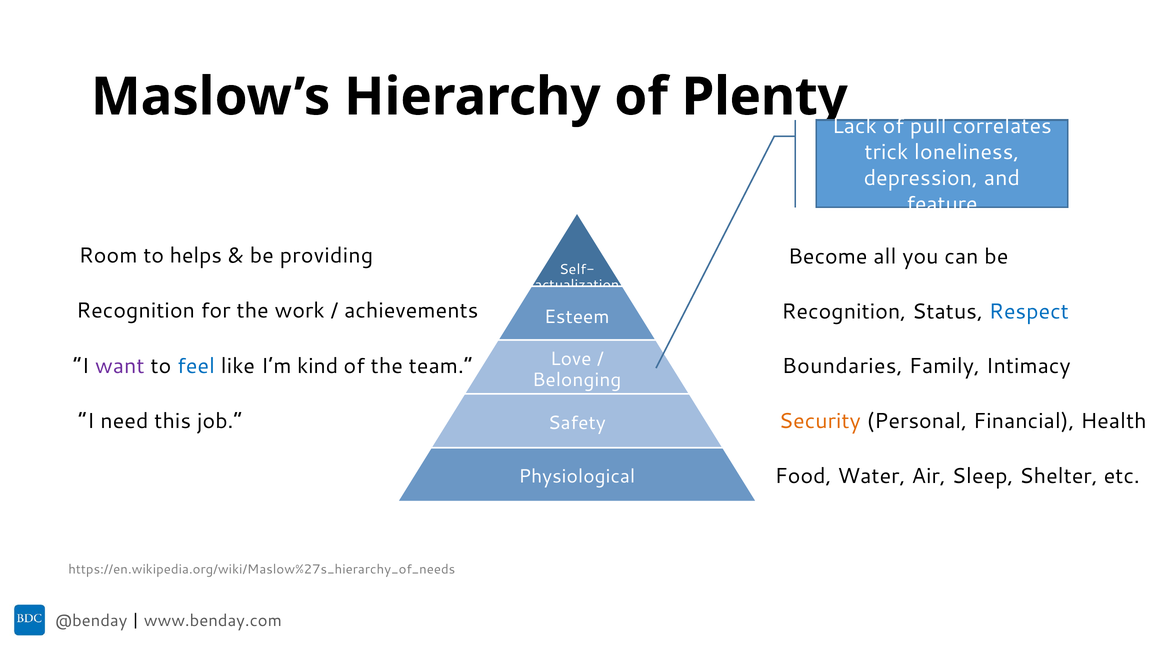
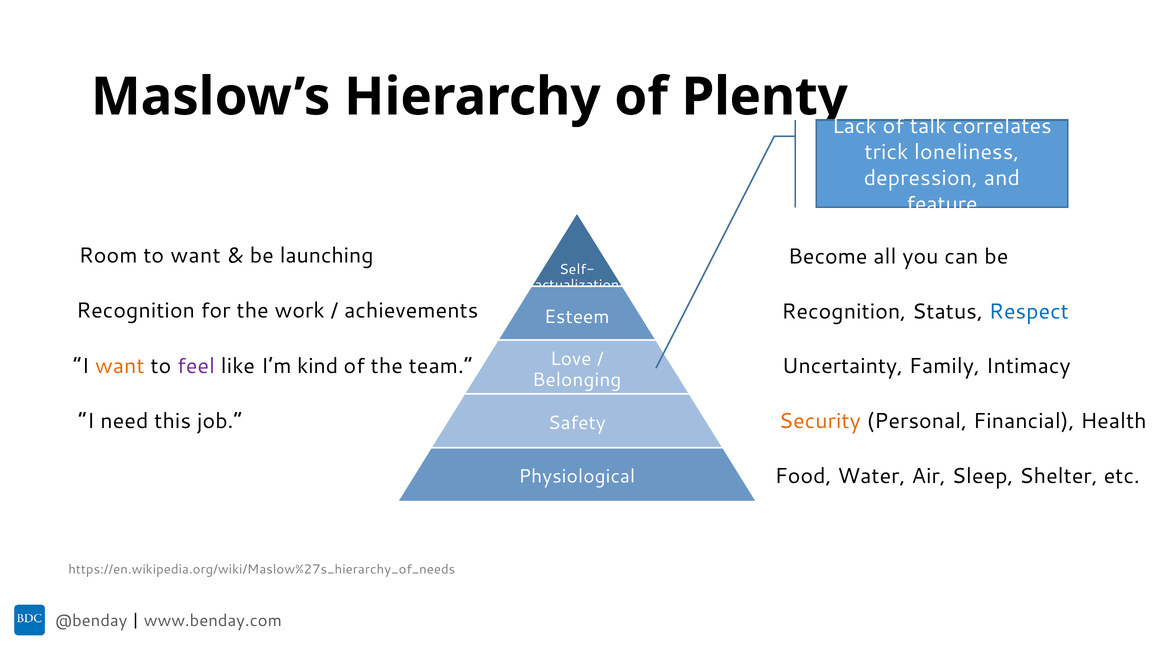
pull: pull -> talk
to helps: helps -> want
providing: providing -> launching
want at (120, 366) colour: purple -> orange
feel colour: blue -> purple
Boundaries: Boundaries -> Uncertainty
